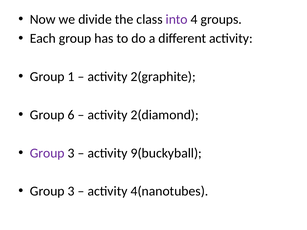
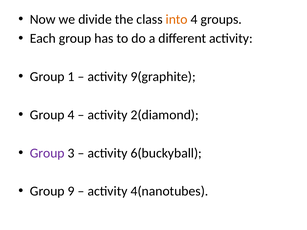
into colour: purple -> orange
2(graphite: 2(graphite -> 9(graphite
Group 6: 6 -> 4
9(buckyball: 9(buckyball -> 6(buckyball
3 at (71, 191): 3 -> 9
